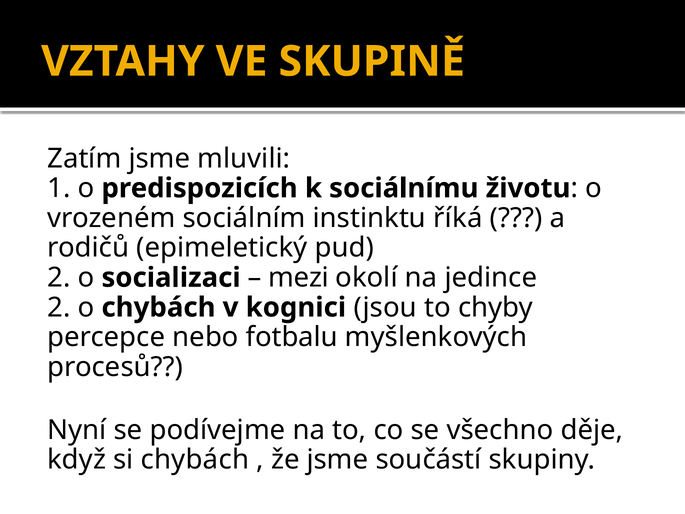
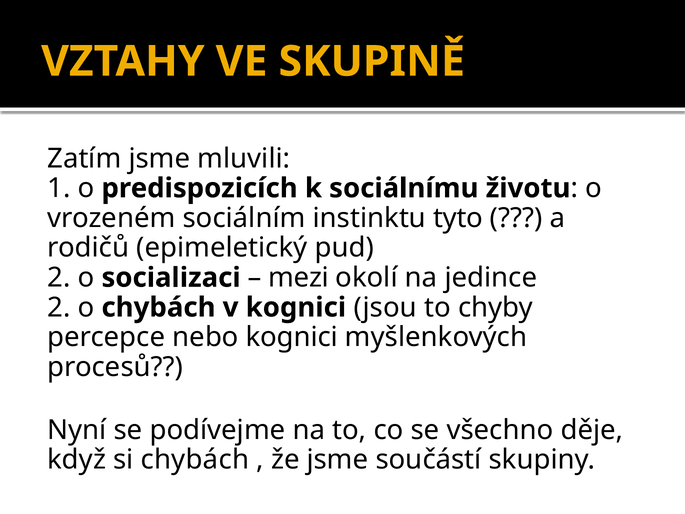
říká: říká -> tyto
nebo fotbalu: fotbalu -> kognici
